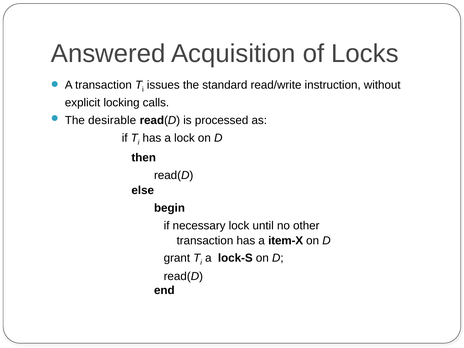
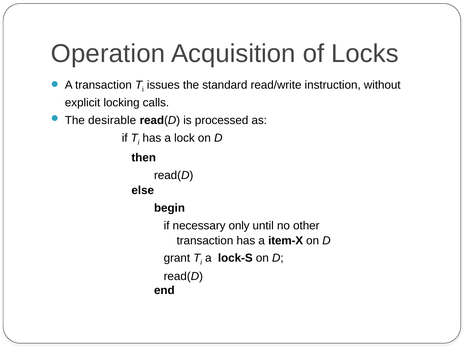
Answered: Answered -> Operation
necessary lock: lock -> only
